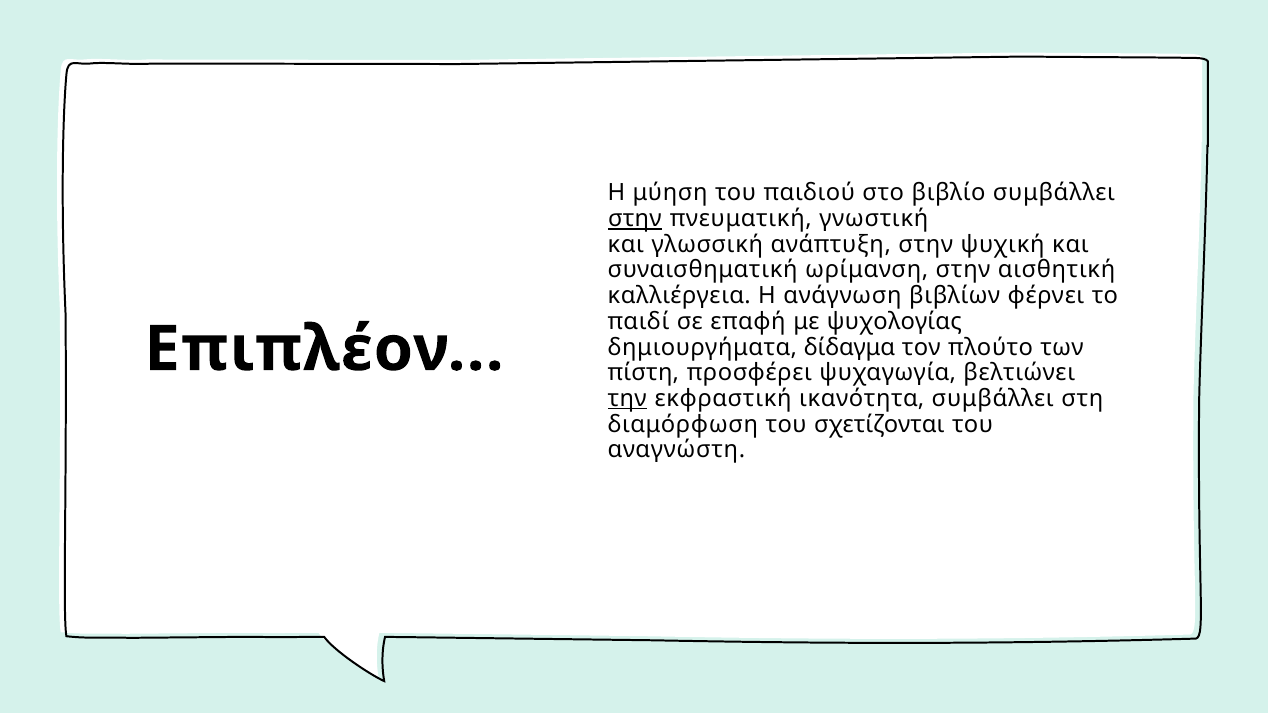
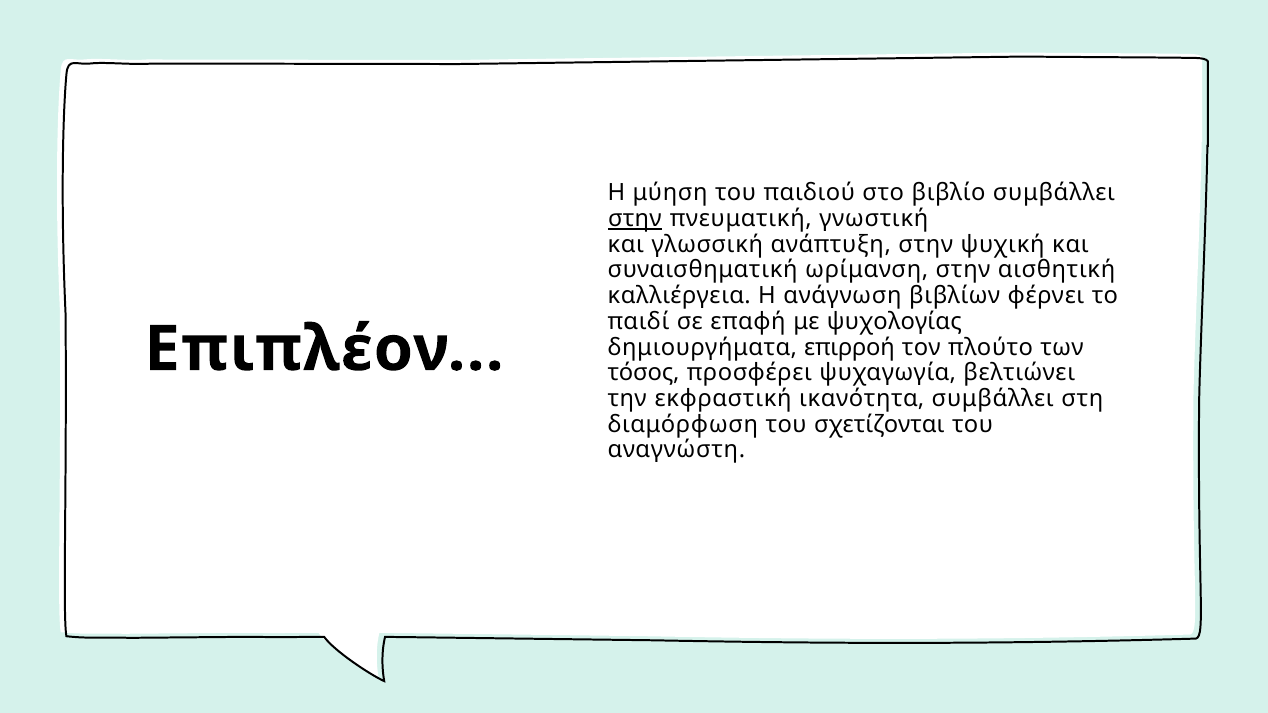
δίδαγμα: δίδαγμα -> επιρροή
πίστη: πίστη -> τόσος
την underline: present -> none
